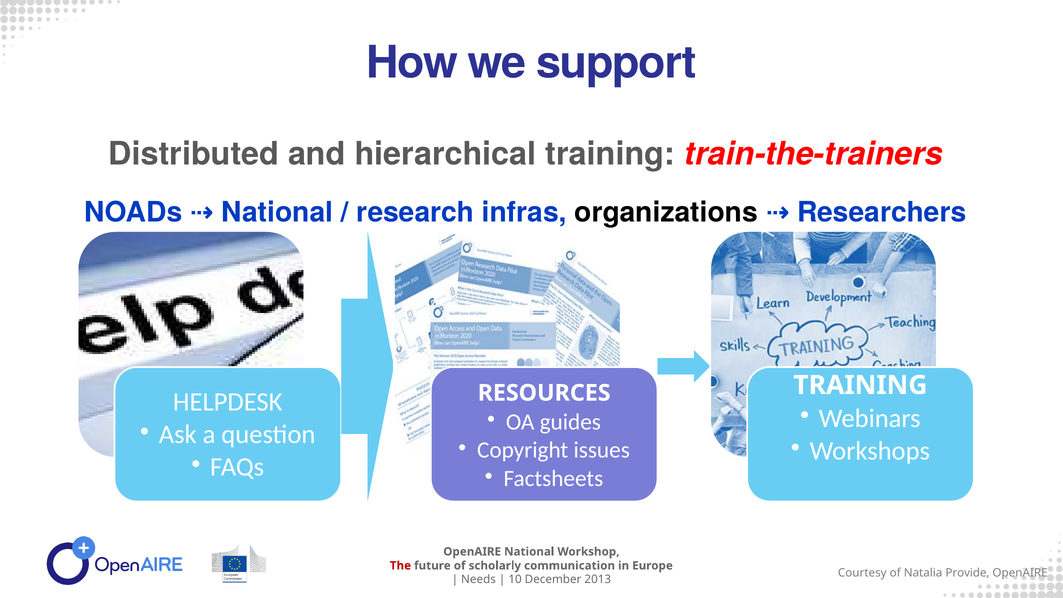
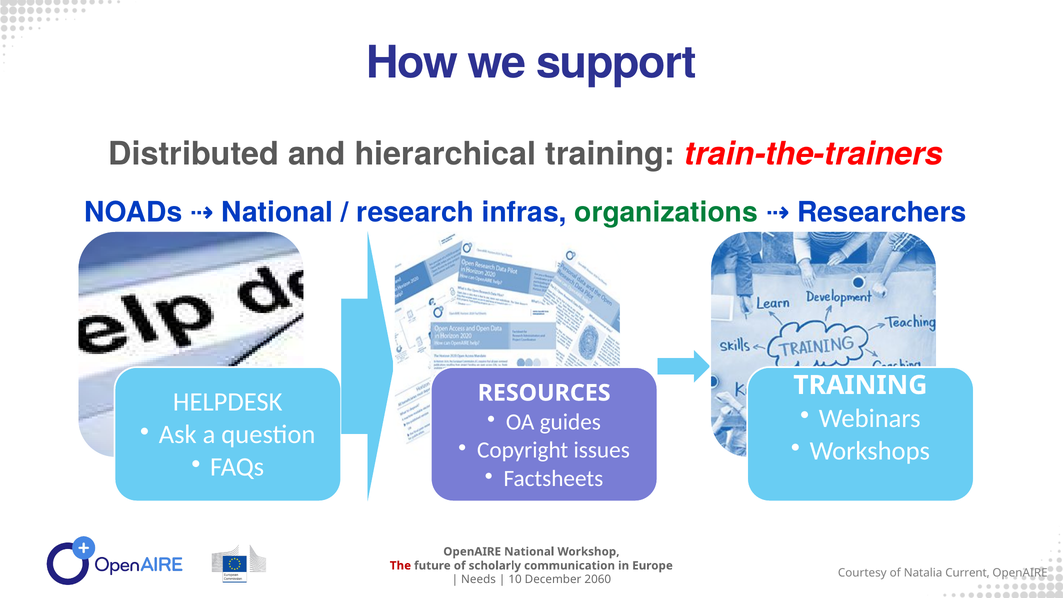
organizations colour: black -> green
Provide: Provide -> Current
2013: 2013 -> 2060
